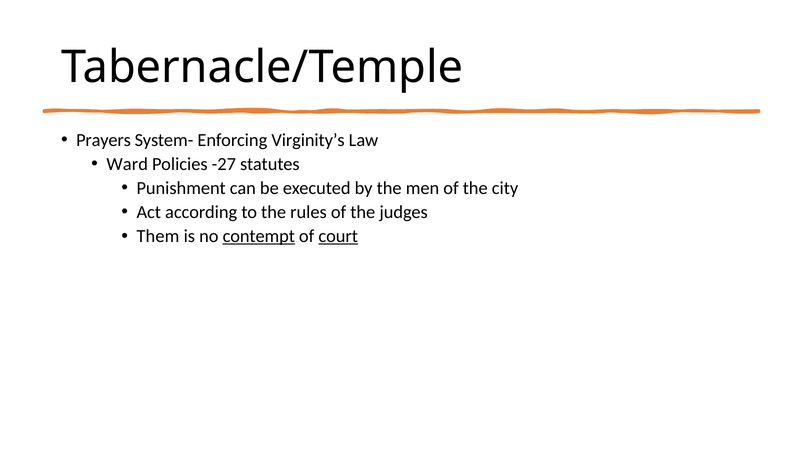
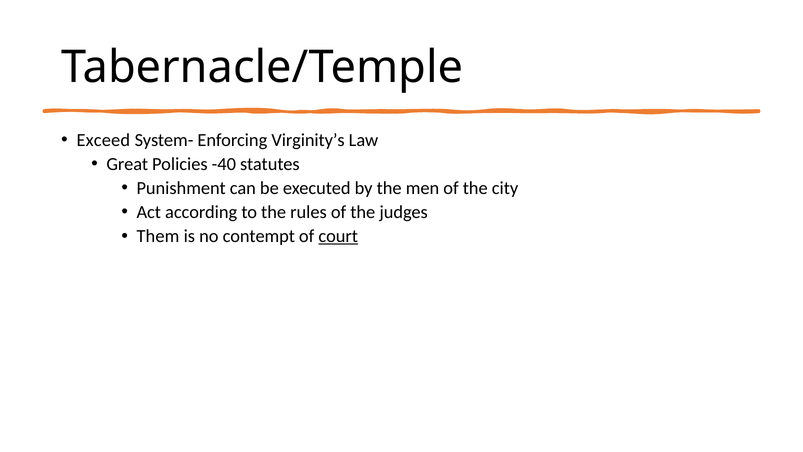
Prayers: Prayers -> Exceed
Ward: Ward -> Great
-27: -27 -> -40
contempt underline: present -> none
